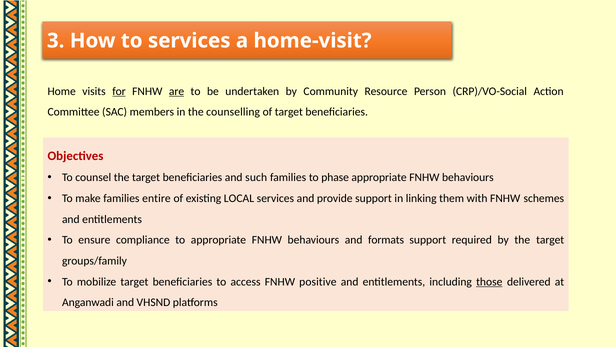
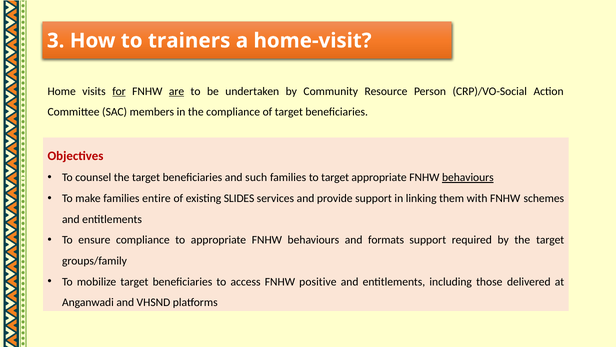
to services: services -> trainers
the counselling: counselling -> compliance
to phase: phase -> target
behaviours at (468, 177) underline: none -> present
LOCAL: LOCAL -> SLIDES
those underline: present -> none
